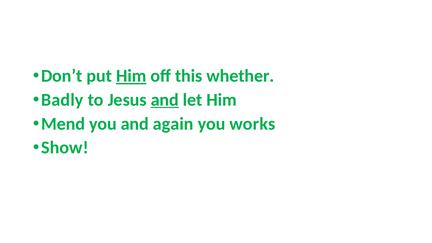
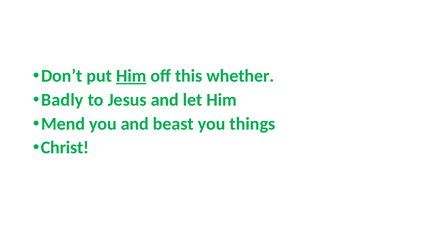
and at (165, 100) underline: present -> none
again: again -> beast
works: works -> things
Show: Show -> Christ
